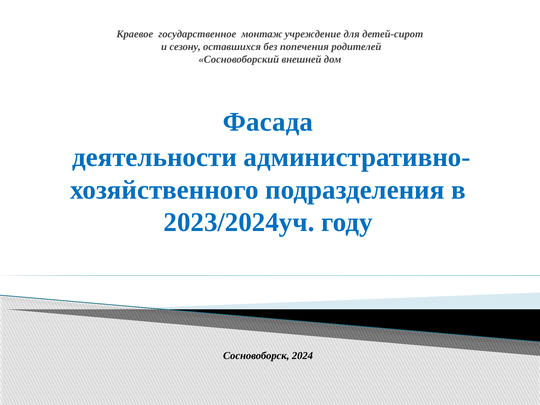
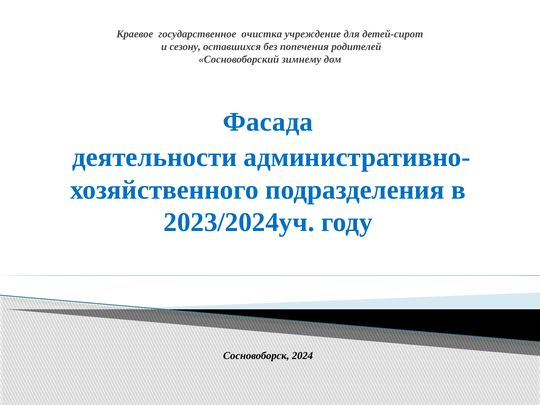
монтаж: монтаж -> очистка
внешней: внешней -> зимнему
